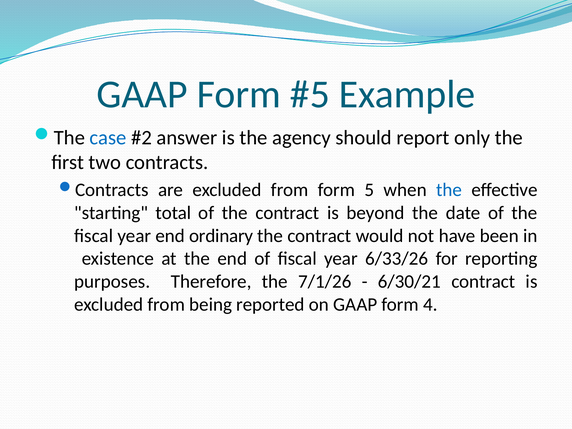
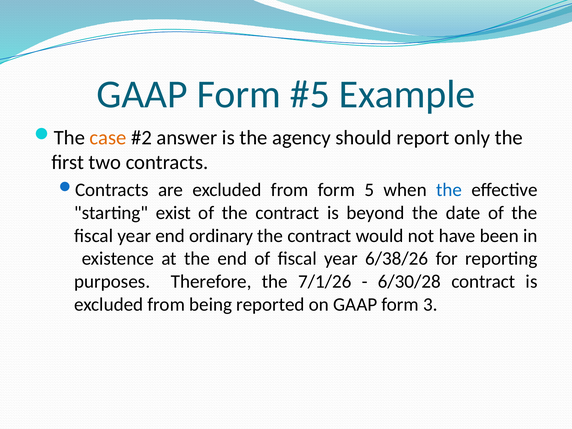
case colour: blue -> orange
total: total -> exist
6/33/26: 6/33/26 -> 6/38/26
6/30/21: 6/30/21 -> 6/30/28
4: 4 -> 3
